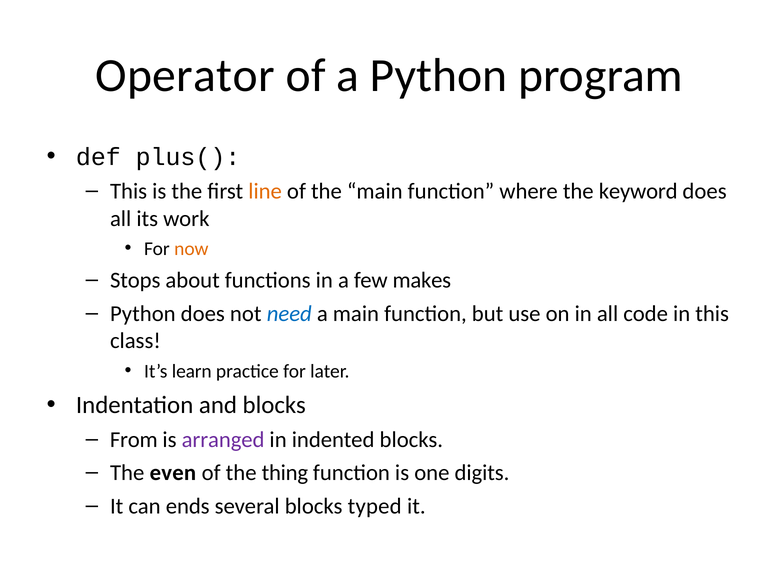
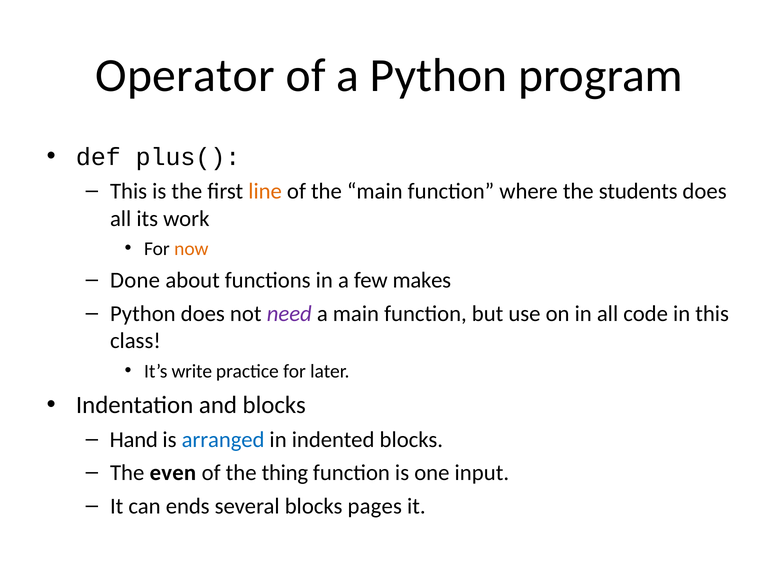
keyword: keyword -> students
Stops: Stops -> Done
need colour: blue -> purple
learn: learn -> write
From: From -> Hand
arranged colour: purple -> blue
digits: digits -> input
typed: typed -> pages
